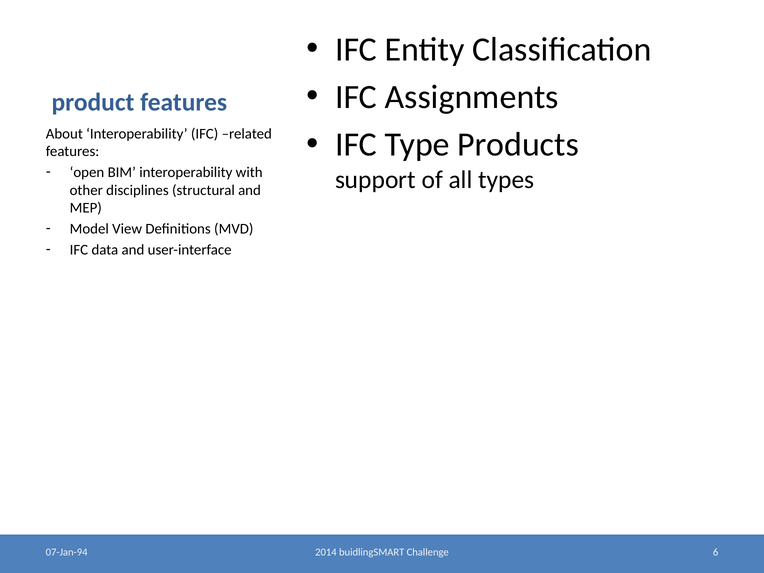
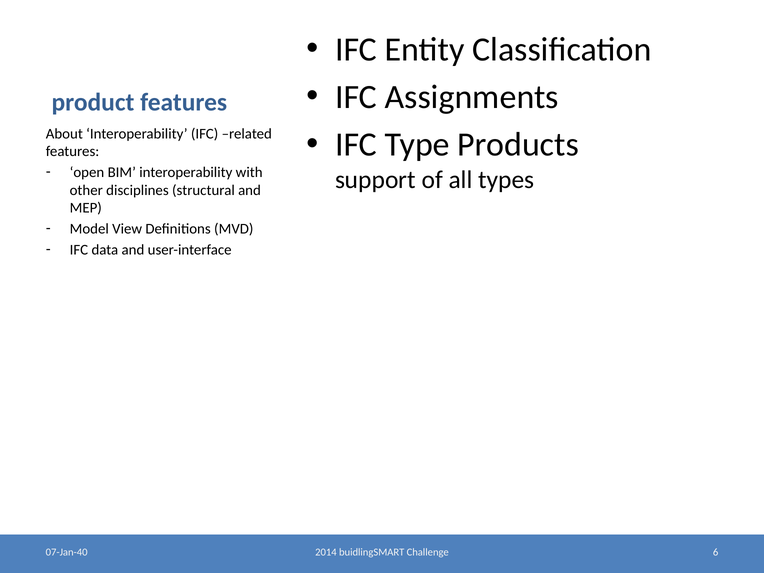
07-Jan-94: 07-Jan-94 -> 07-Jan-40
